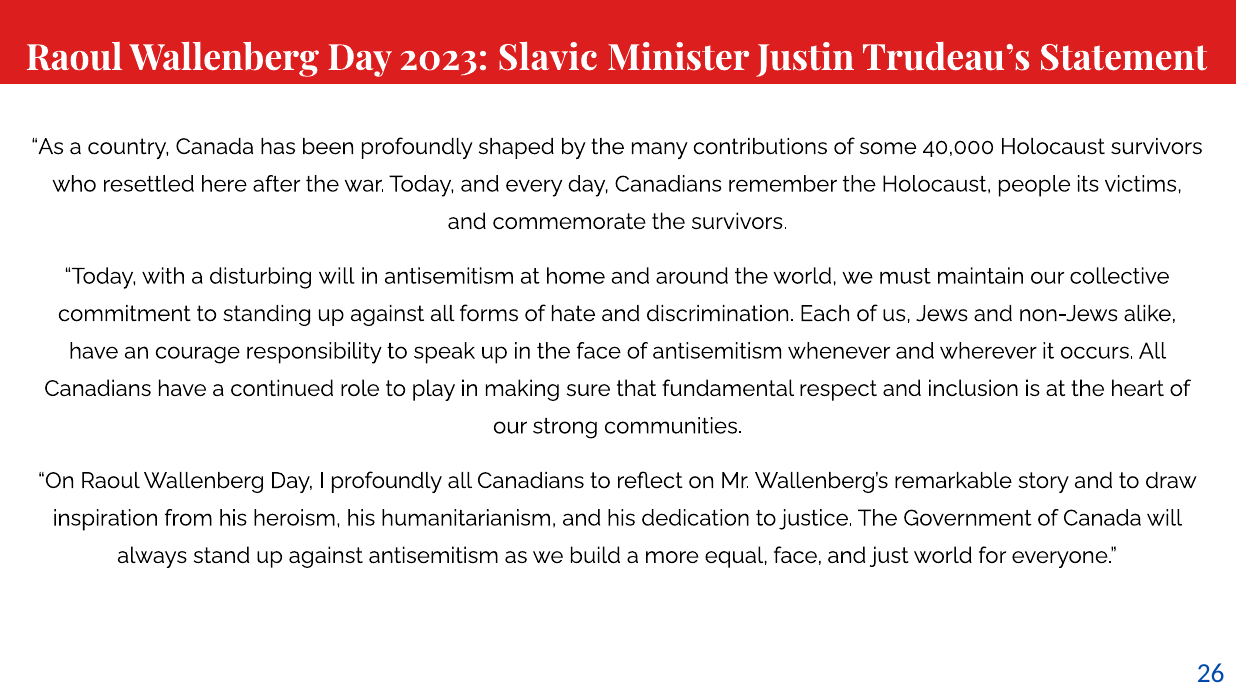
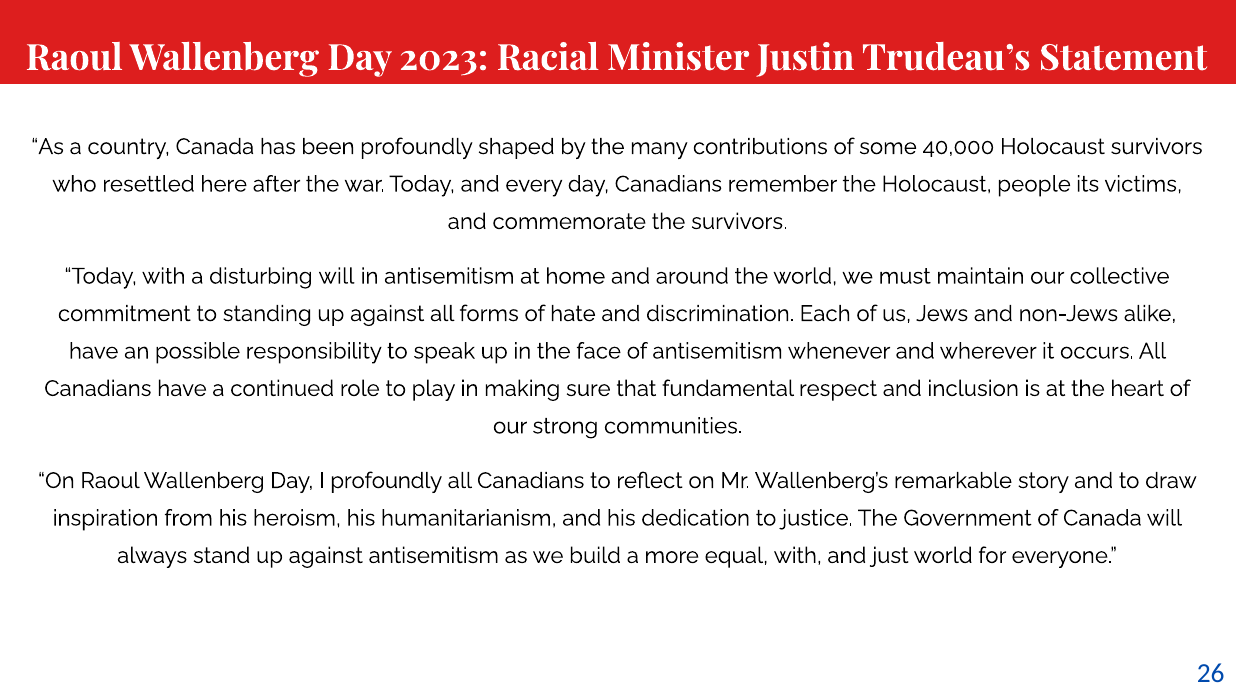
Slavic: Slavic -> Racial
courage: courage -> possible
equal face: face -> with
